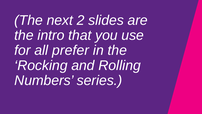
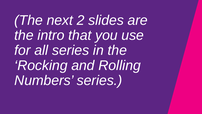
all prefer: prefer -> series
